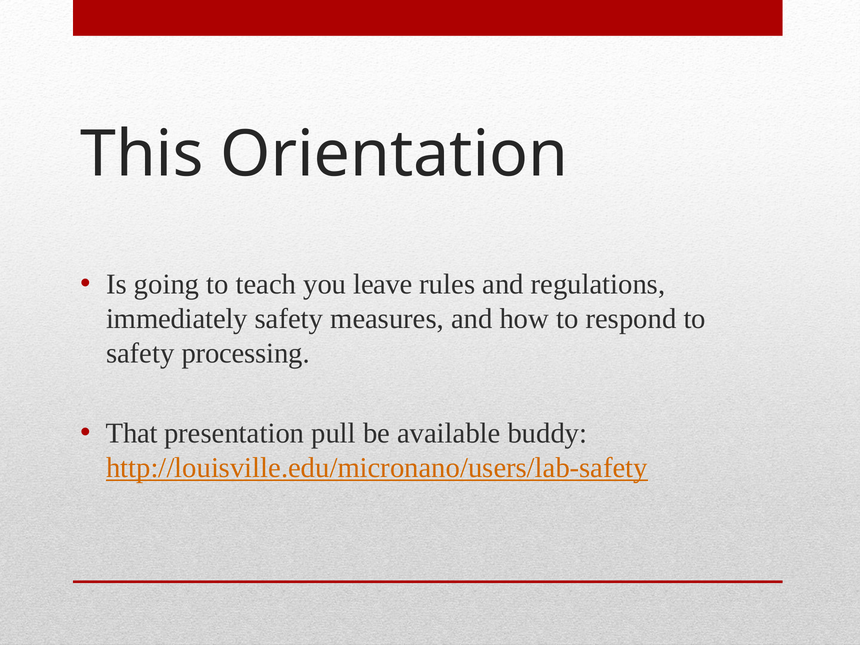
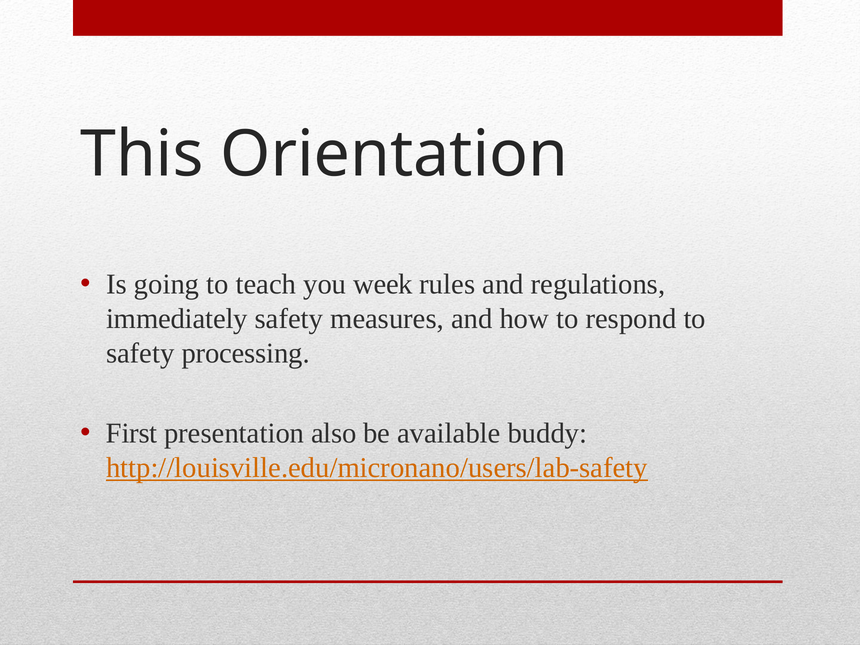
leave: leave -> week
That: That -> First
pull: pull -> also
